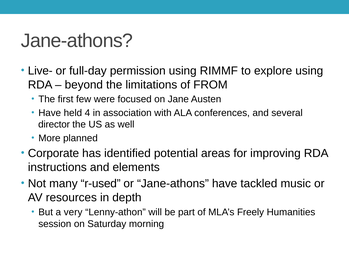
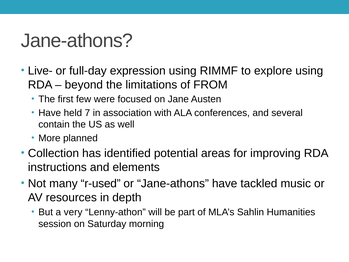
permission: permission -> expression
4: 4 -> 7
director: director -> contain
Corporate: Corporate -> Collection
Freely: Freely -> Sahlin
